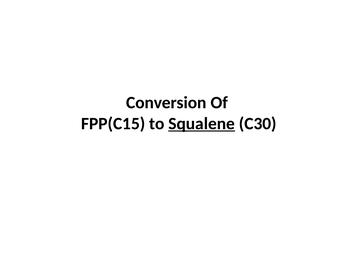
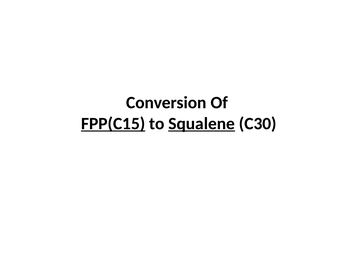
FPP(C15 underline: none -> present
